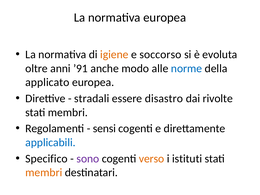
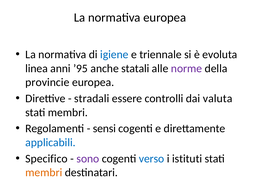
igiene colour: orange -> blue
soccorso: soccorso -> triennale
oltre: oltre -> linea
’91: ’91 -> ’95
modo: modo -> statali
norme colour: blue -> purple
applicato: applicato -> provincie
disastro: disastro -> controlli
rivolte: rivolte -> valuta
verso colour: orange -> blue
